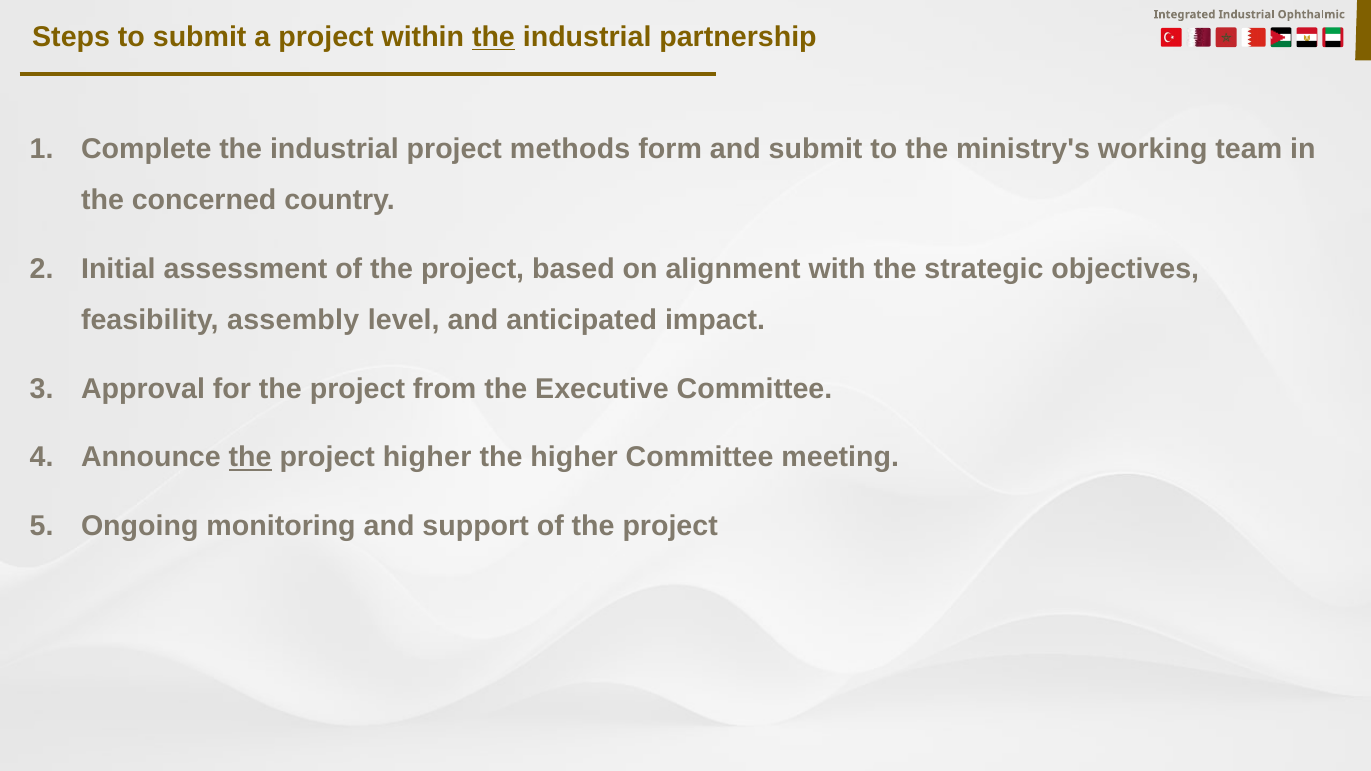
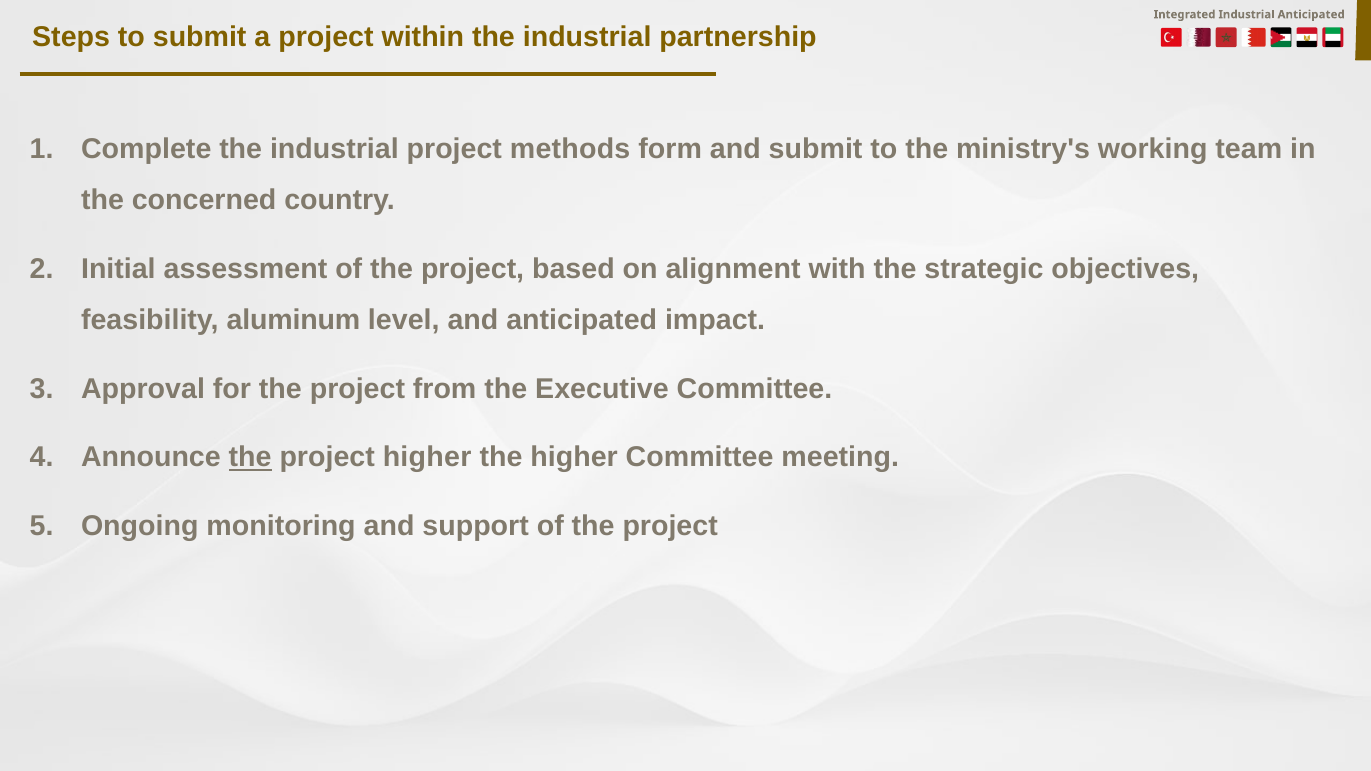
Industrial Ophthalmic: Ophthalmic -> Anticipated
the at (493, 37) underline: present -> none
assembly: assembly -> aluminum
